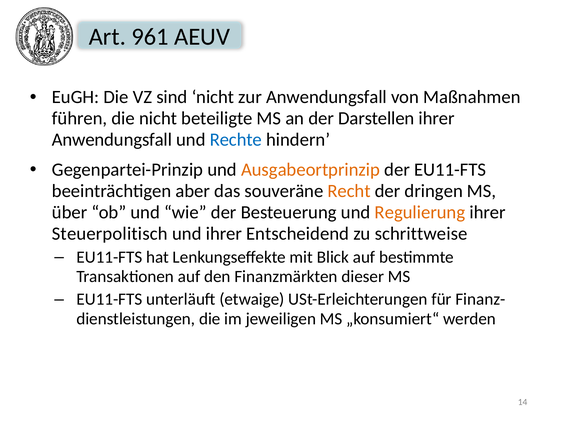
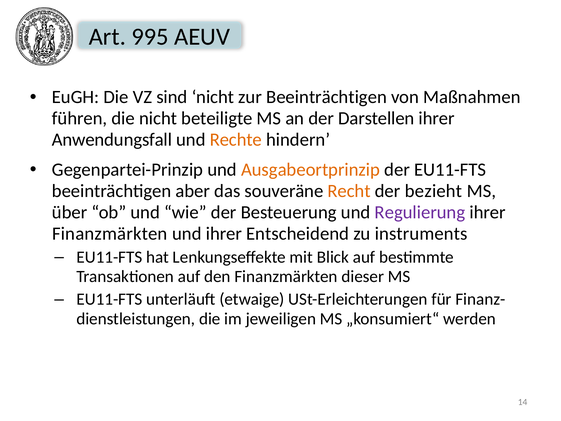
961: 961 -> 995
zur Anwendungsfall: Anwendungsfall -> Beeinträchtigen
Rechte colour: blue -> orange
dringen: dringen -> bezieht
Regulierung colour: orange -> purple
Steuerpolitisch at (110, 233): Steuerpolitisch -> Finanzmärkten
schrittweise: schrittweise -> instruments
